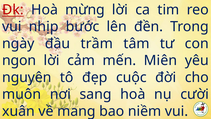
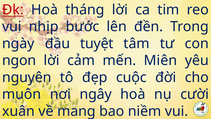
mừng: mừng -> tháng
trầm: trầm -> tuyệt
sang: sang -> ngây
